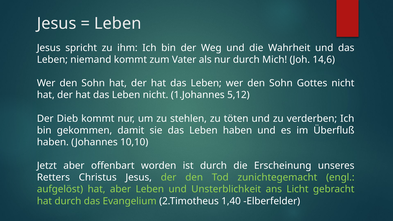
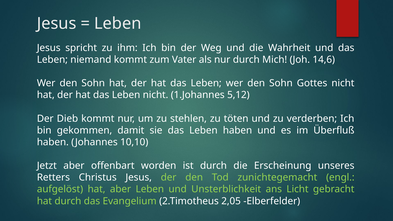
1,40: 1,40 -> 2,05
